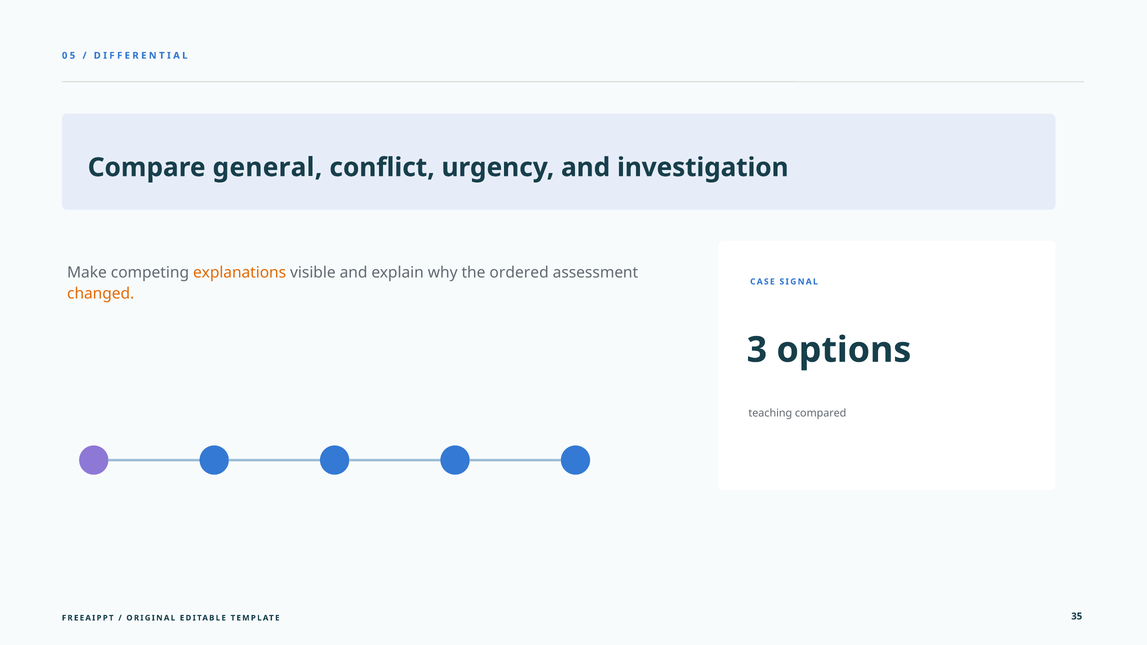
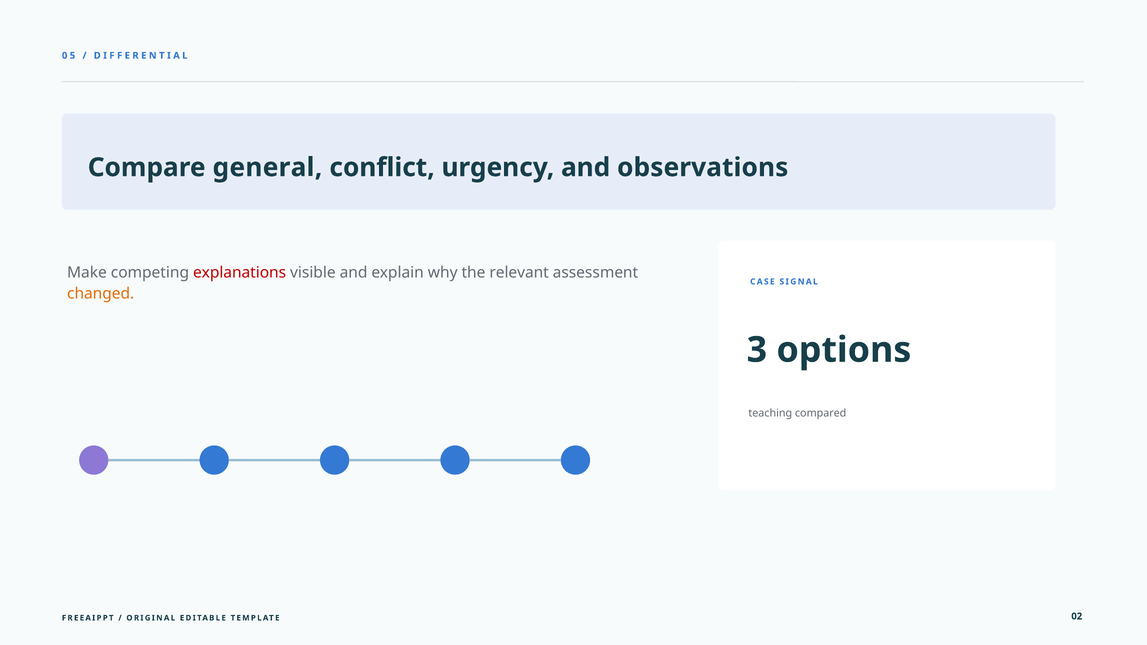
investigation: investigation -> observations
explanations colour: orange -> red
ordered: ordered -> relevant
35: 35 -> 02
